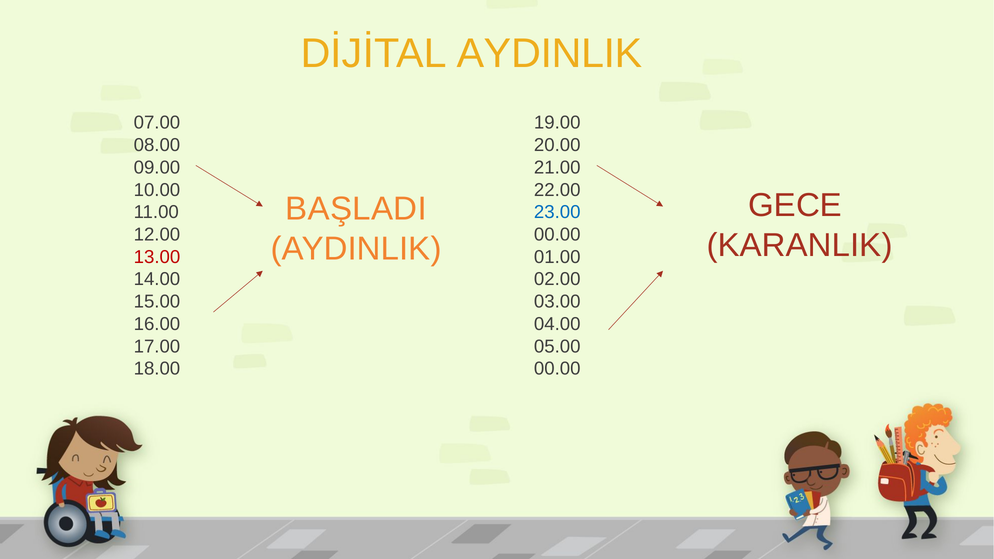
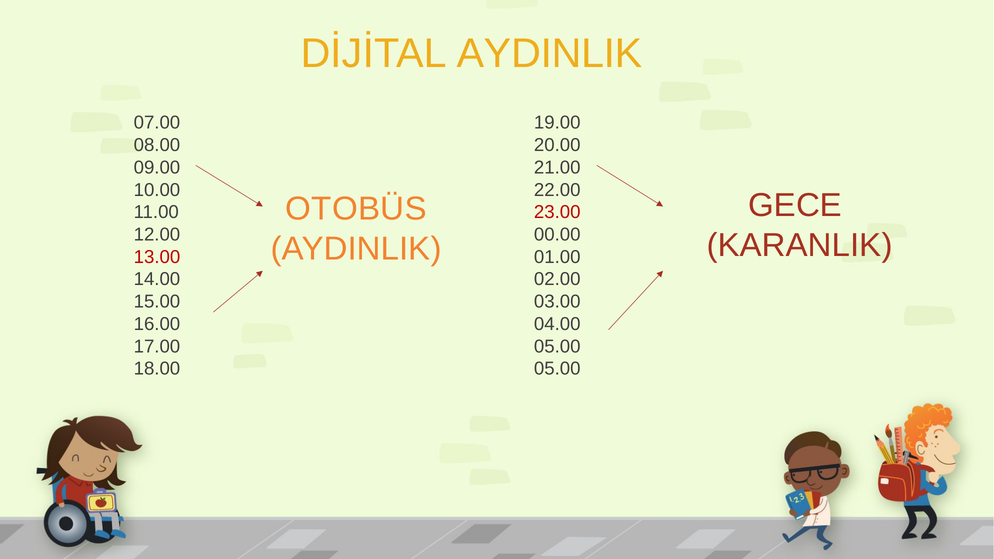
BAŞLADI: BAŞLADI -> OTOBÜS
23.00 colour: blue -> red
00.00 at (557, 369): 00.00 -> 05.00
